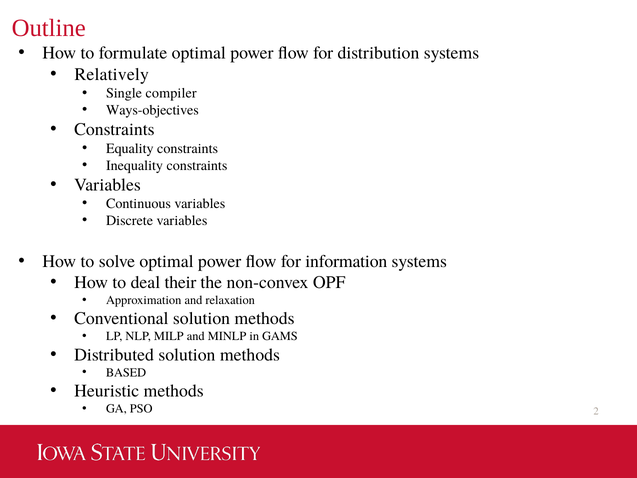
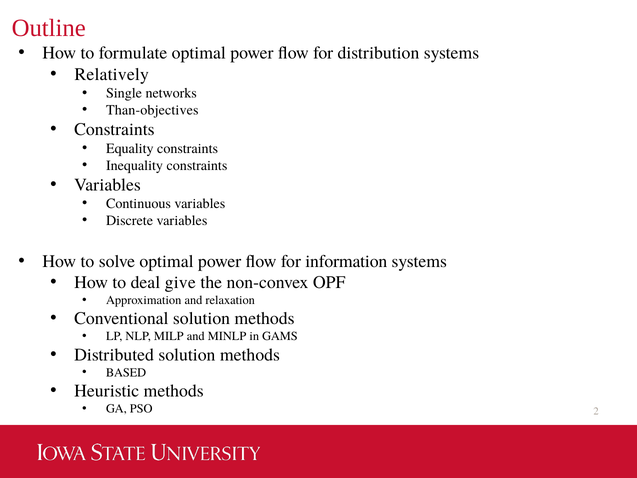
compiler: compiler -> networks
Ways-objectives: Ways-objectives -> Than-objectives
their: their -> give
